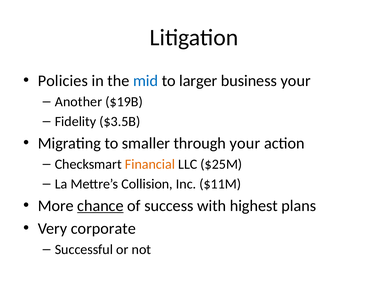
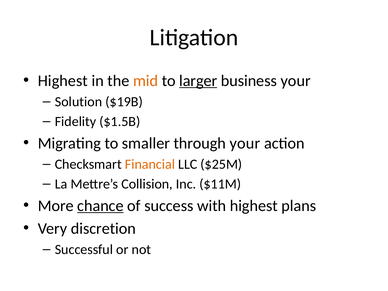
Policies at (63, 81): Policies -> Highest
mid colour: blue -> orange
larger underline: none -> present
Another: Another -> Solution
$3.5B: $3.5B -> $1.5B
corporate: corporate -> discretion
